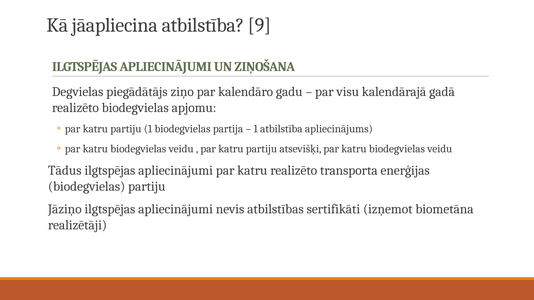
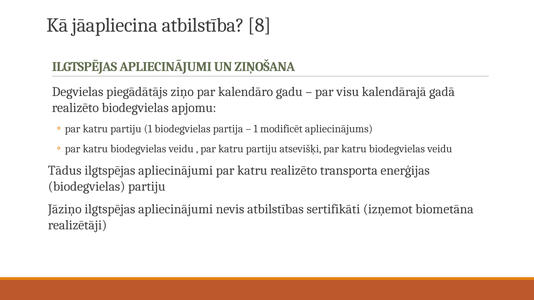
9: 9 -> 8
1 atbilstība: atbilstība -> modificēt
